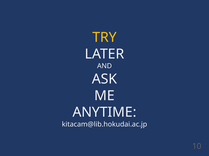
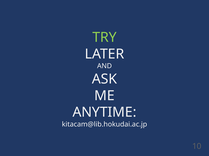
TRY colour: yellow -> light green
